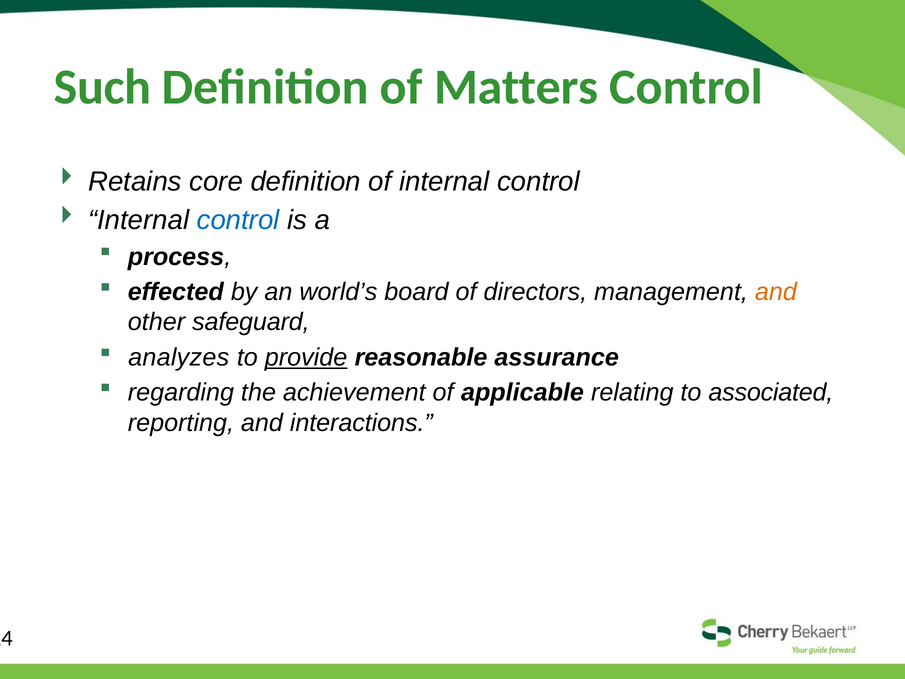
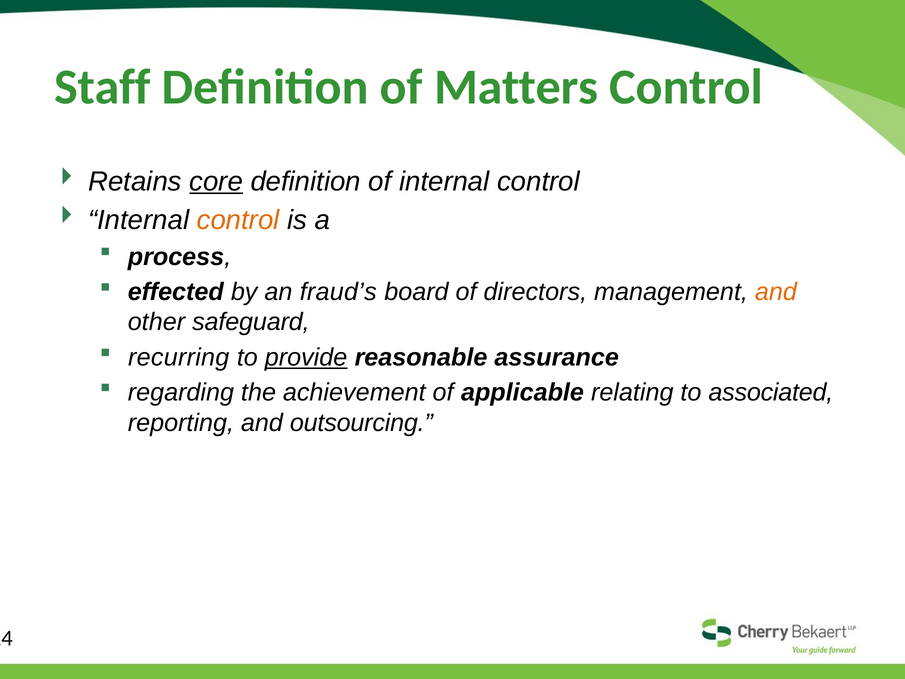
Such: Such -> Staff
core underline: none -> present
control at (238, 220) colour: blue -> orange
world’s: world’s -> fraud’s
analyzes: analyzes -> recurring
interactions: interactions -> outsourcing
